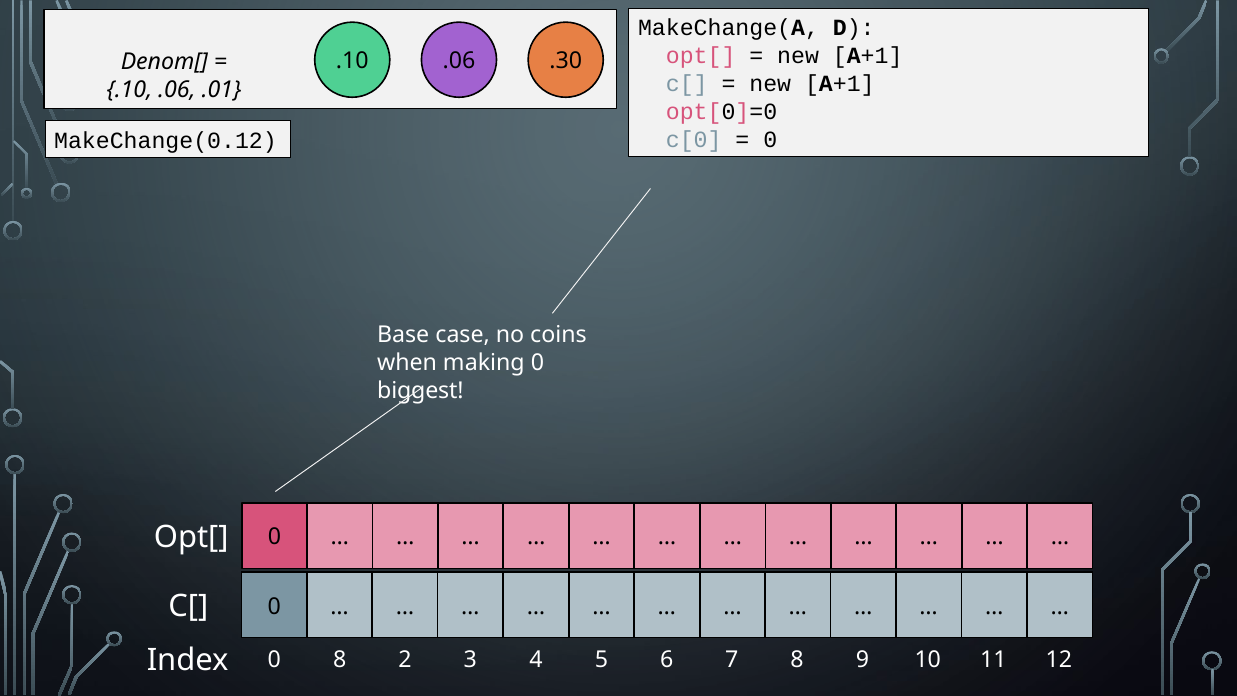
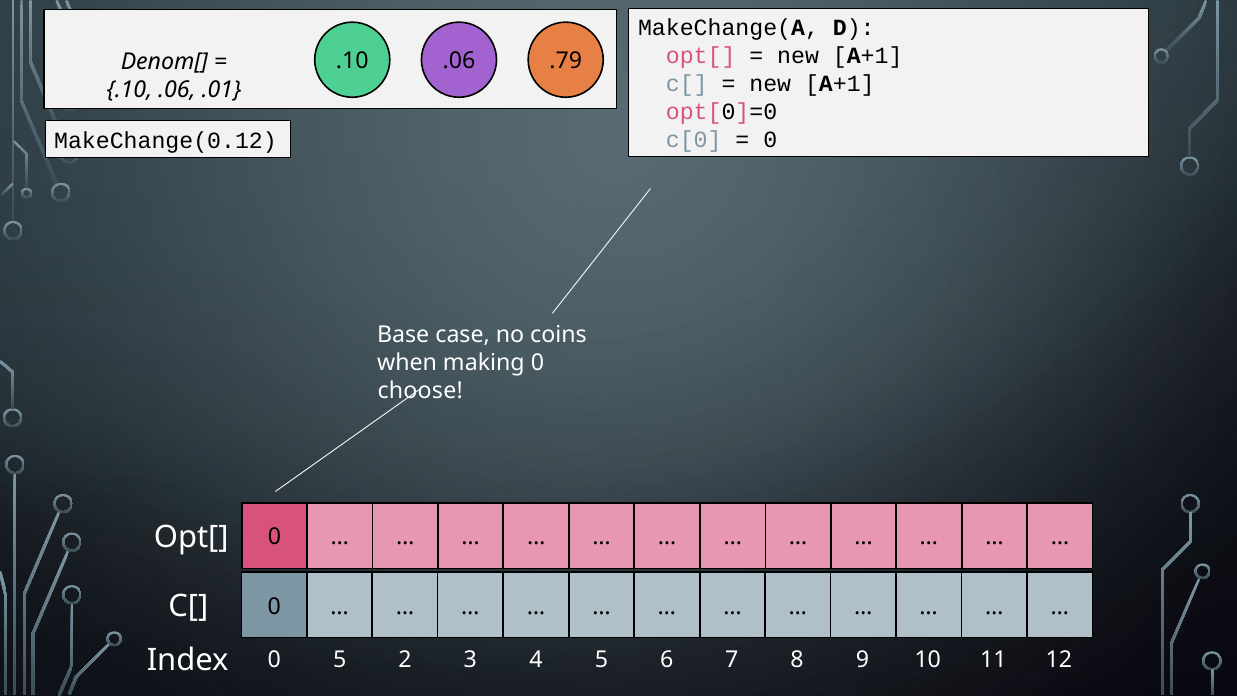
.30: .30 -> .79
biggest: biggest -> choose
0 8: 8 -> 5
